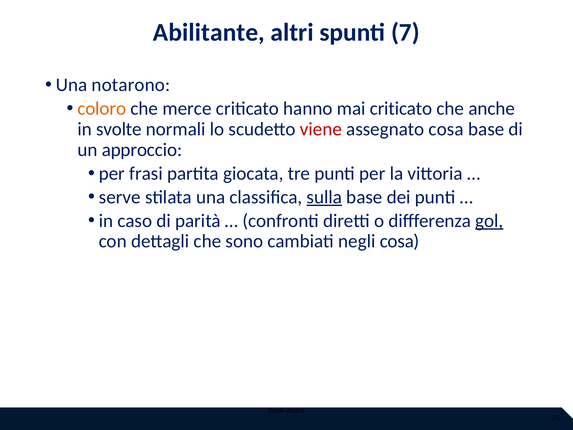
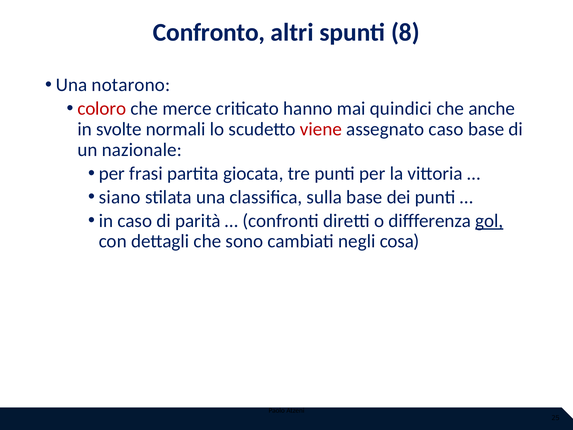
Abilitante: Abilitante -> Confronto
7: 7 -> 8
coloro colour: orange -> red
mai criticato: criticato -> quindici
assegnato cosa: cosa -> caso
approccio: approccio -> nazionale
serve: serve -> siano
sulla underline: present -> none
